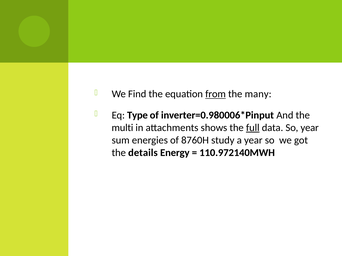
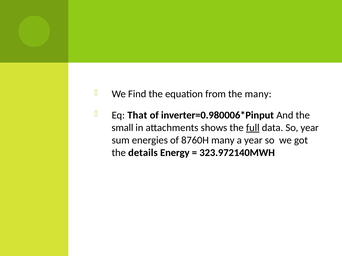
from underline: present -> none
Type: Type -> That
multi: multi -> small
8760H study: study -> many
110.972140MWH: 110.972140MWH -> 323.972140MWH
